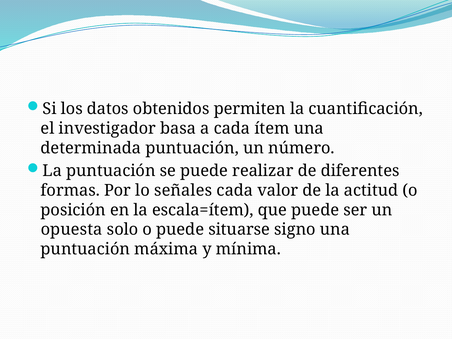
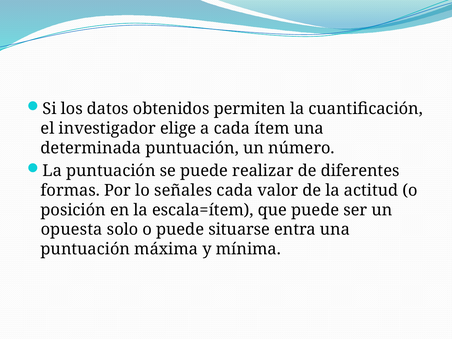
basa: basa -> elige
signo: signo -> entra
